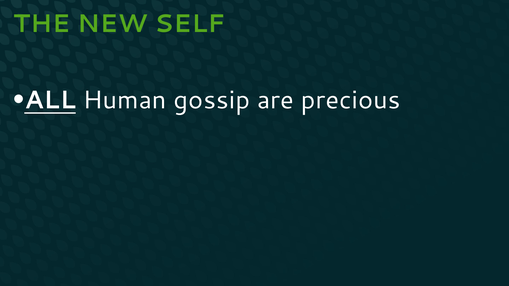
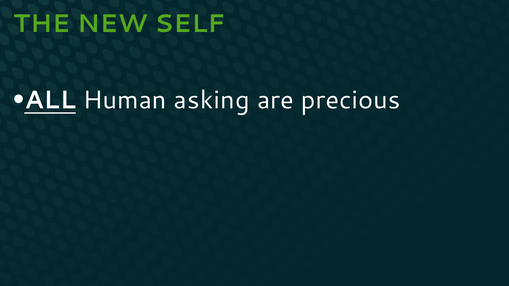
gossip: gossip -> asking
